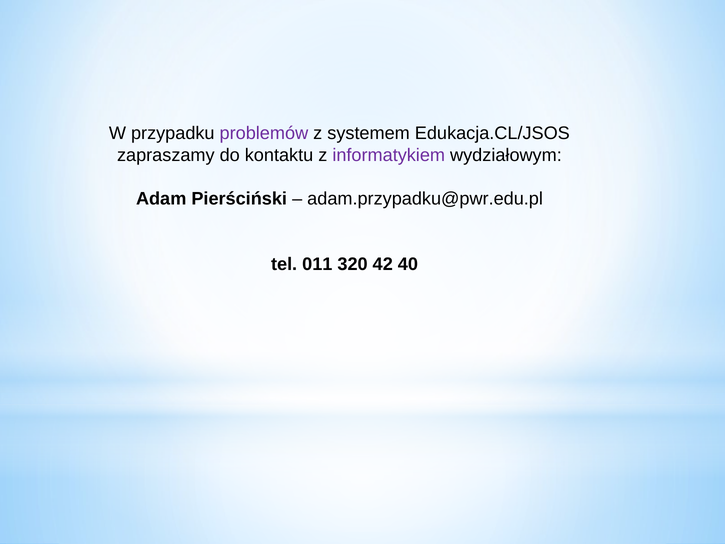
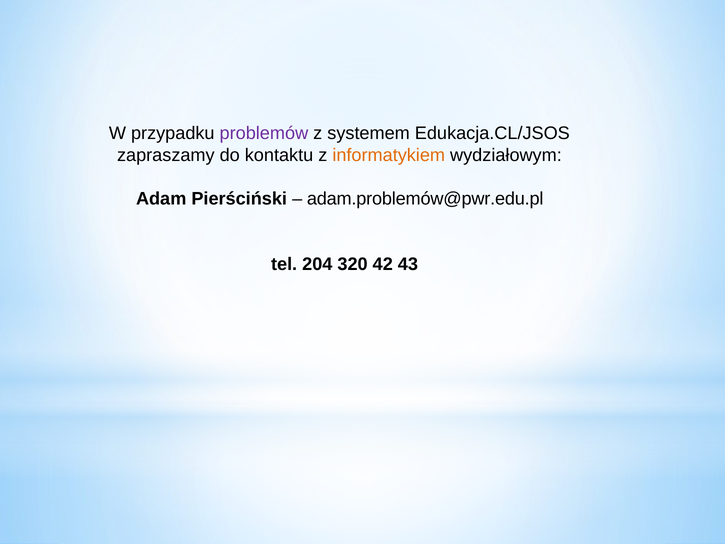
informatykiem colour: purple -> orange
adam.przypadku@pwr.edu.pl: adam.przypadku@pwr.edu.pl -> adam.problemów@pwr.edu.pl
011: 011 -> 204
40: 40 -> 43
